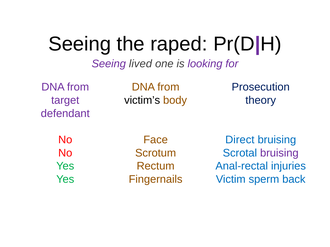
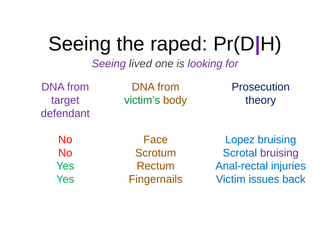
victim’s colour: black -> green
Direct: Direct -> Lopez
sperm: sperm -> issues
